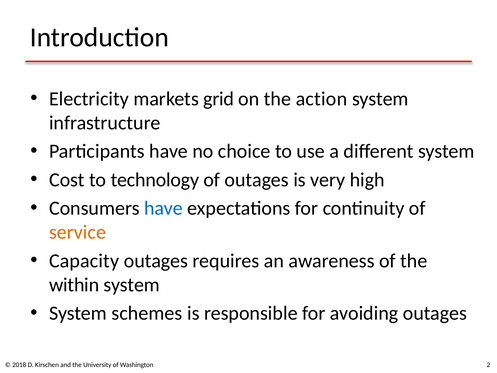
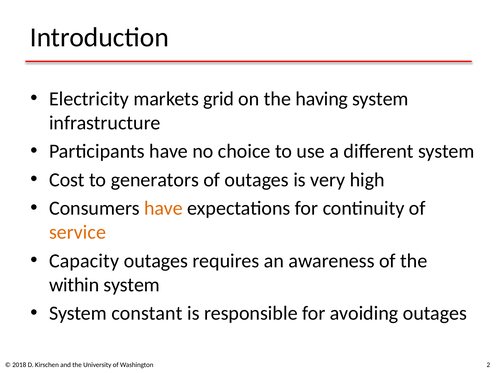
action: action -> having
technology: technology -> generators
have at (163, 208) colour: blue -> orange
schemes: schemes -> constant
